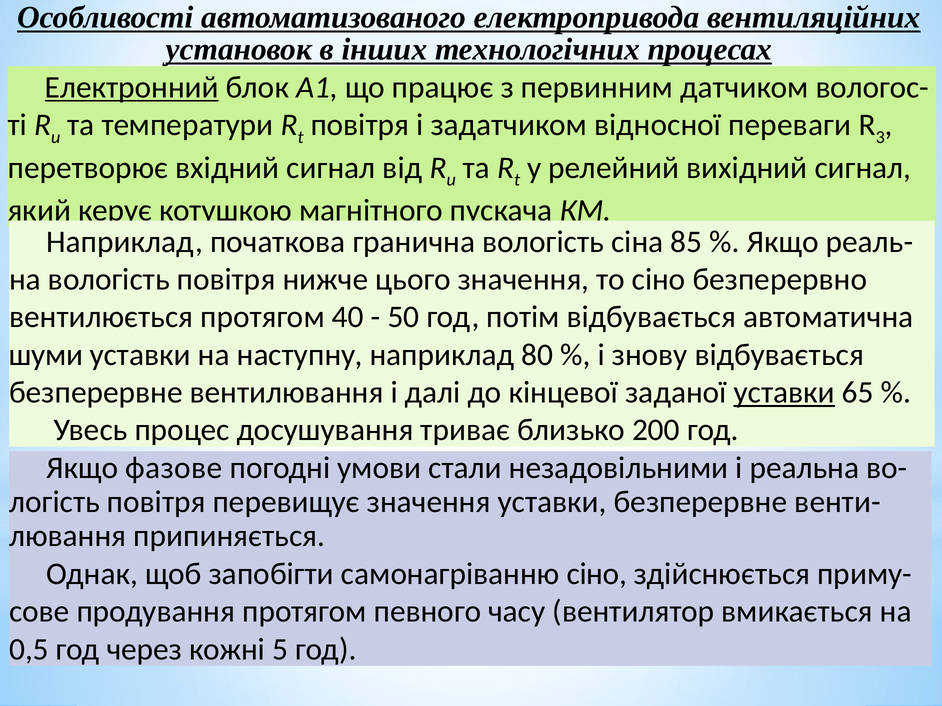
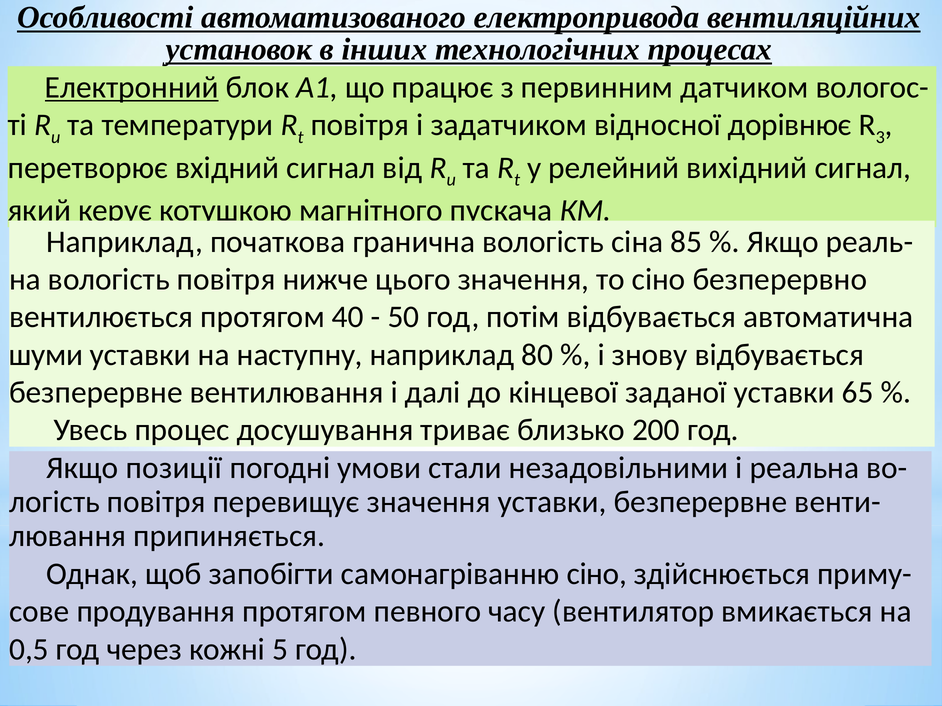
переваги: переваги -> дорівнює
уставки at (784, 393) underline: present -> none
фазове: фазове -> позиції
